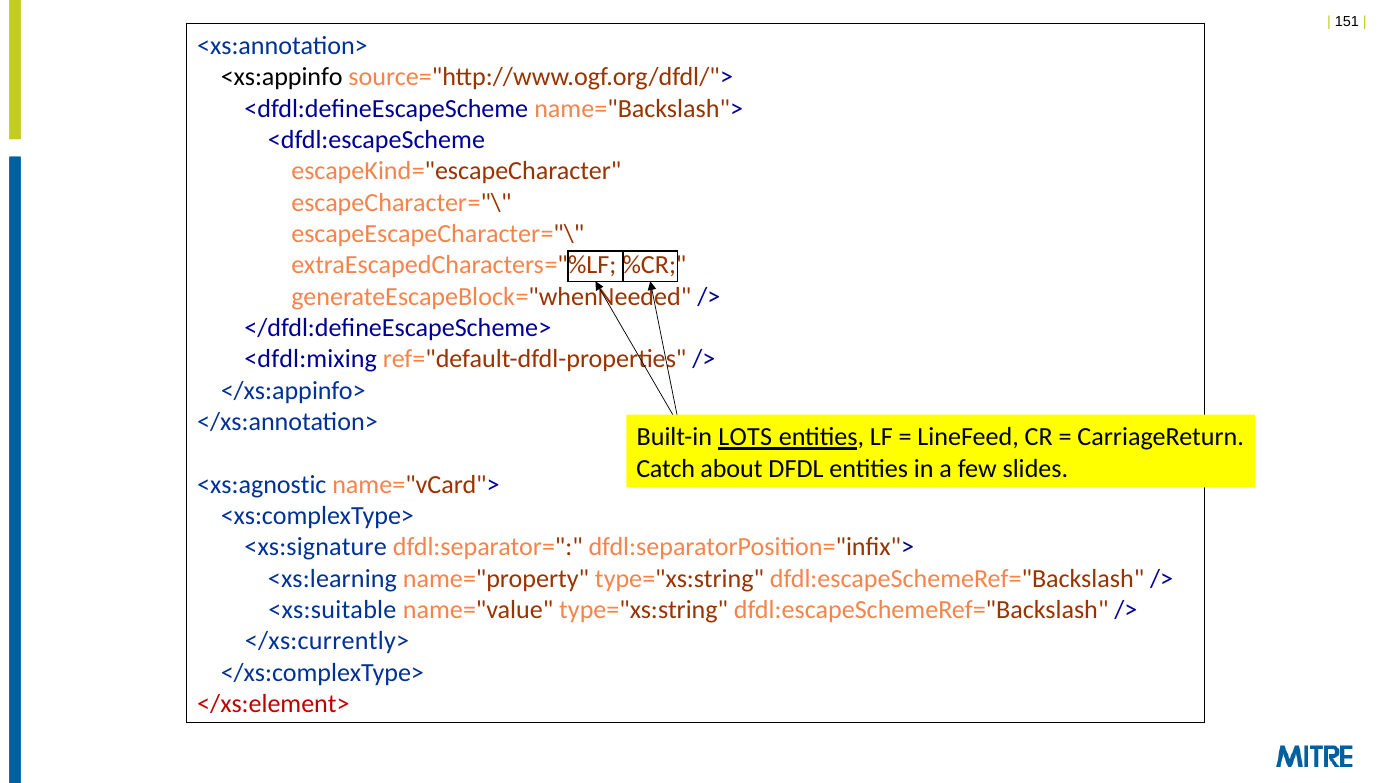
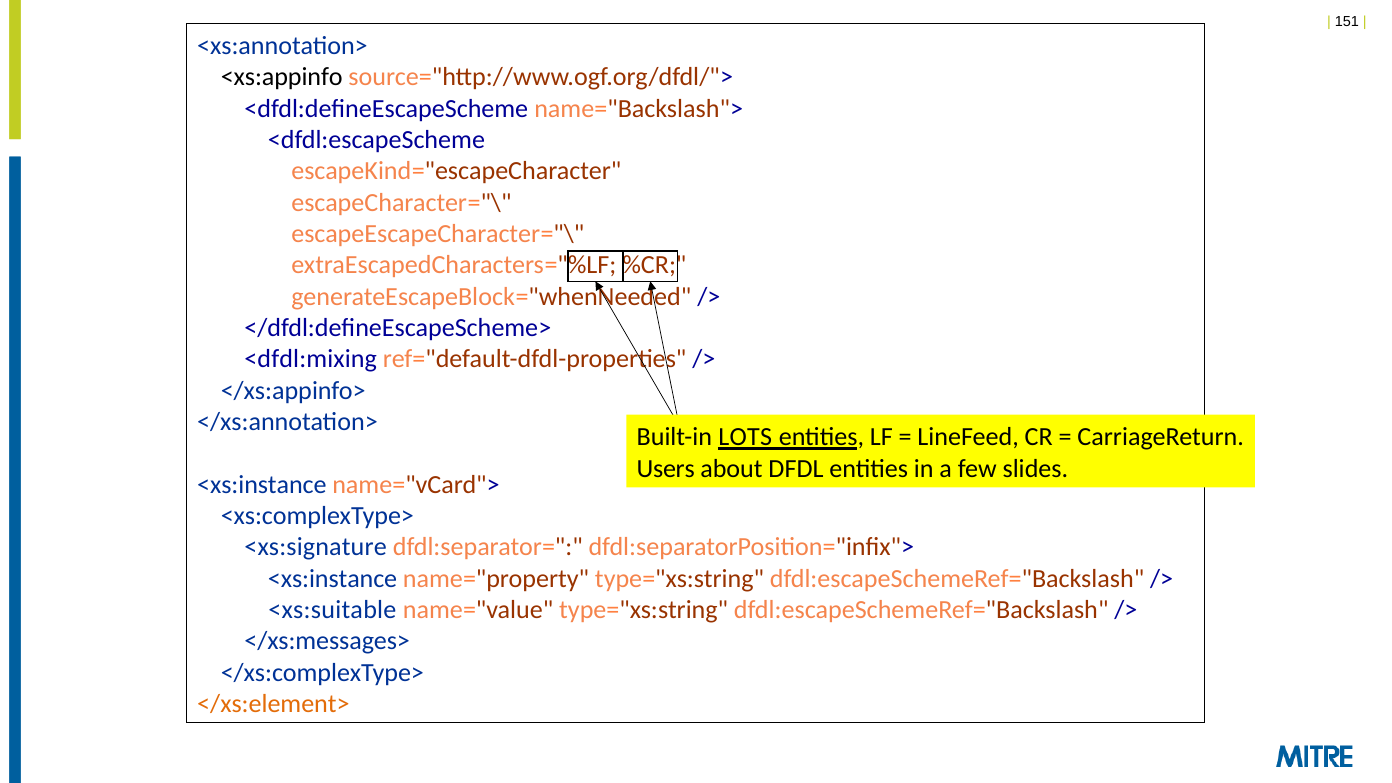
Catch: Catch -> Users
<xs:agnostic at (262, 484): <xs:agnostic -> <xs:instance
<xs:learning at (332, 578): <xs:learning -> <xs:instance
</xs:currently>: </xs:currently> -> </xs:messages>
</xs:element> colour: red -> orange
